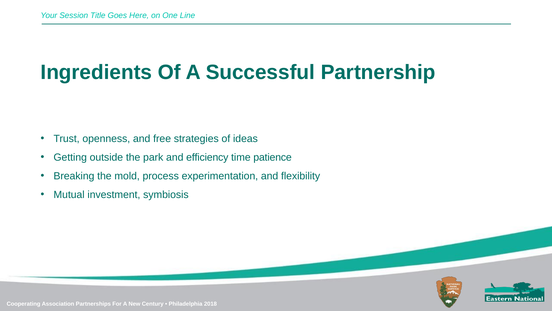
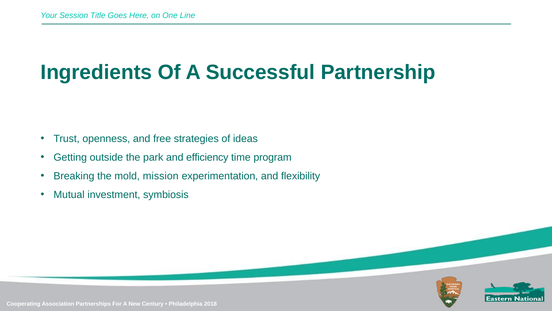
patience: patience -> program
process: process -> mission
